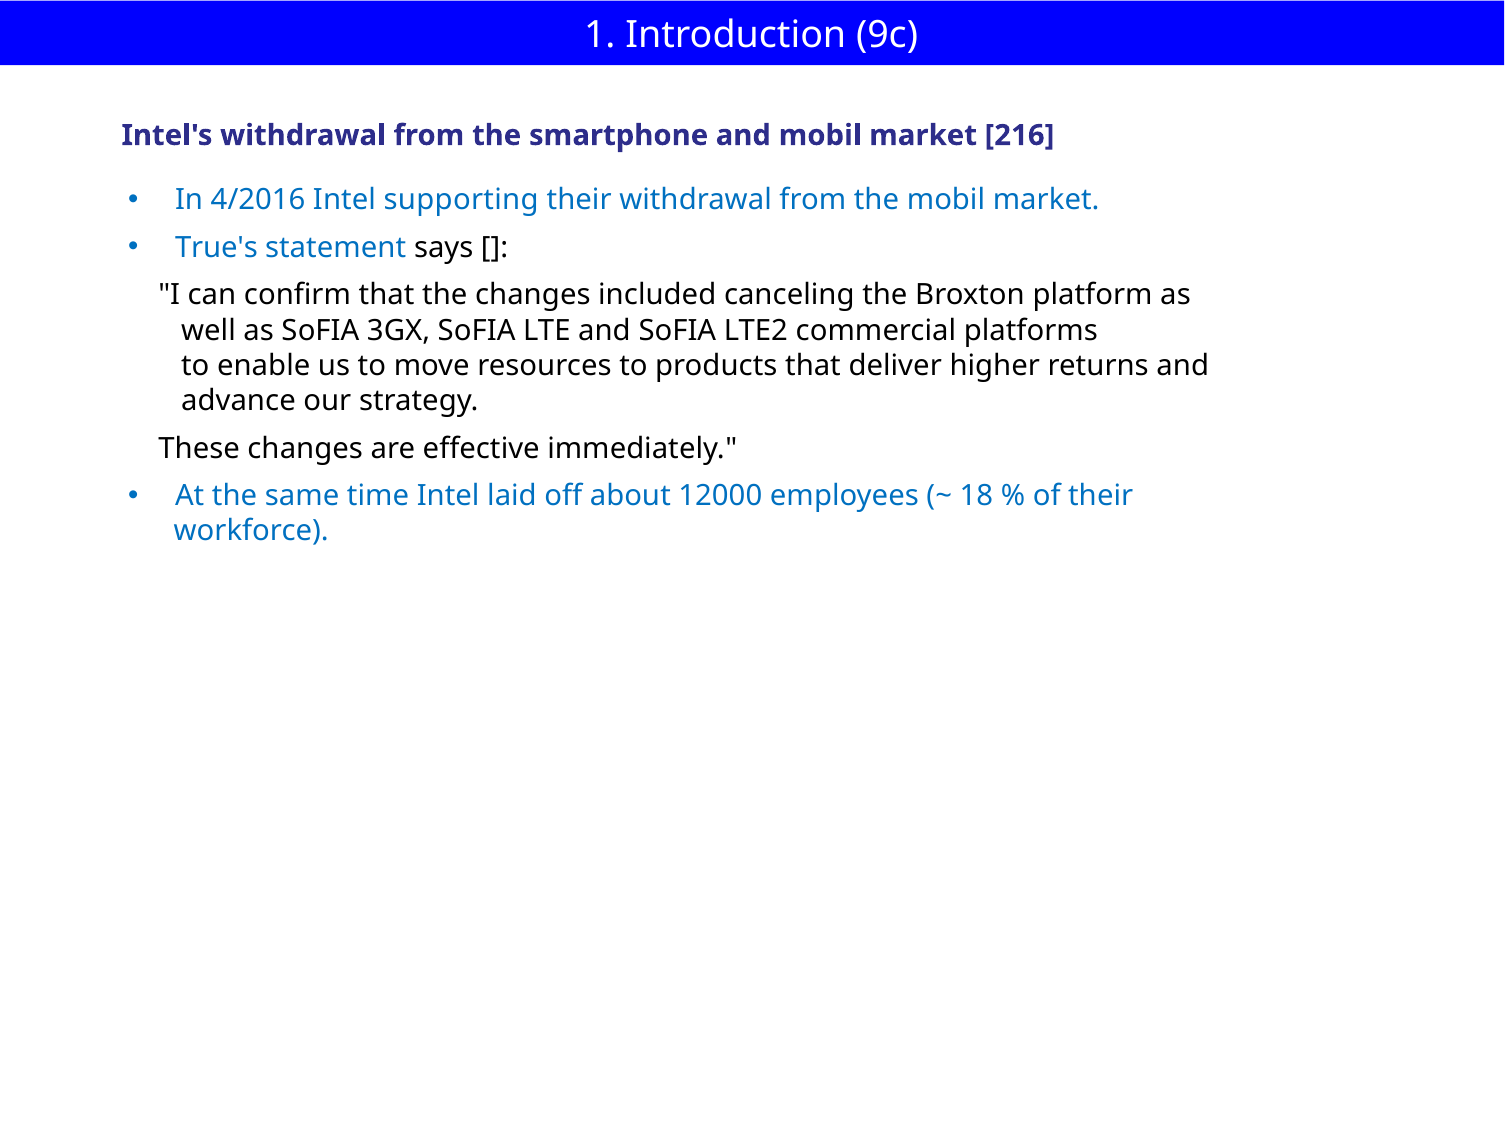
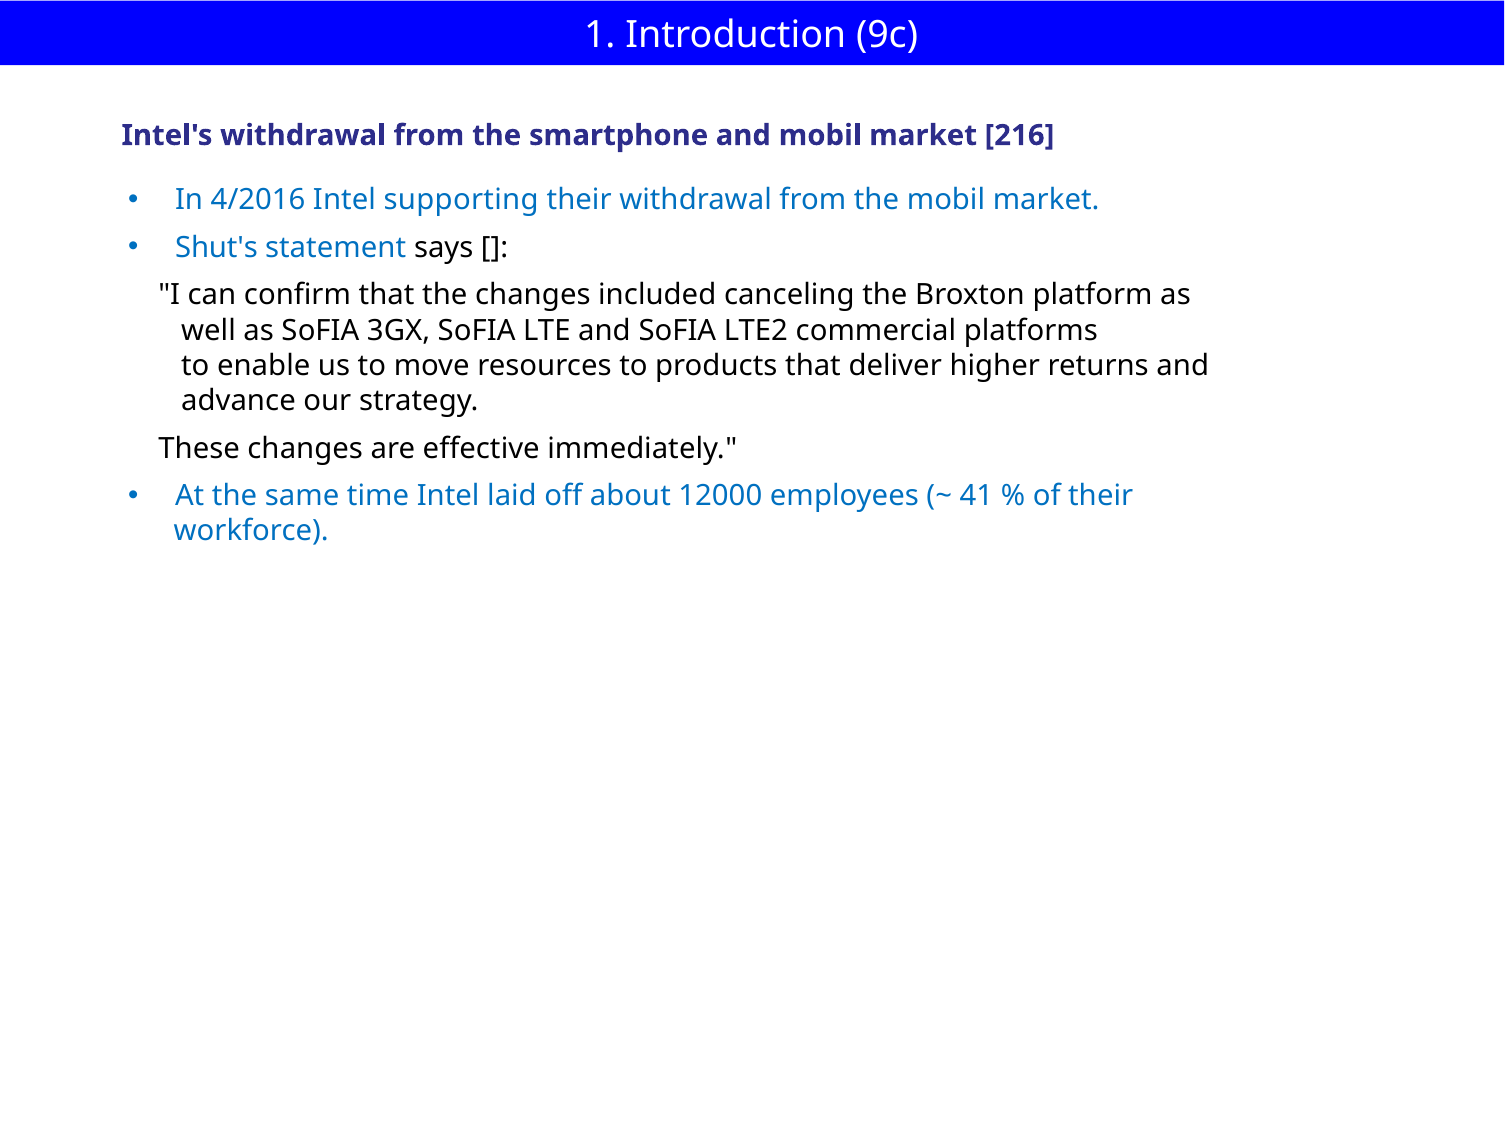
True's: True's -> Shut's
18: 18 -> 41
